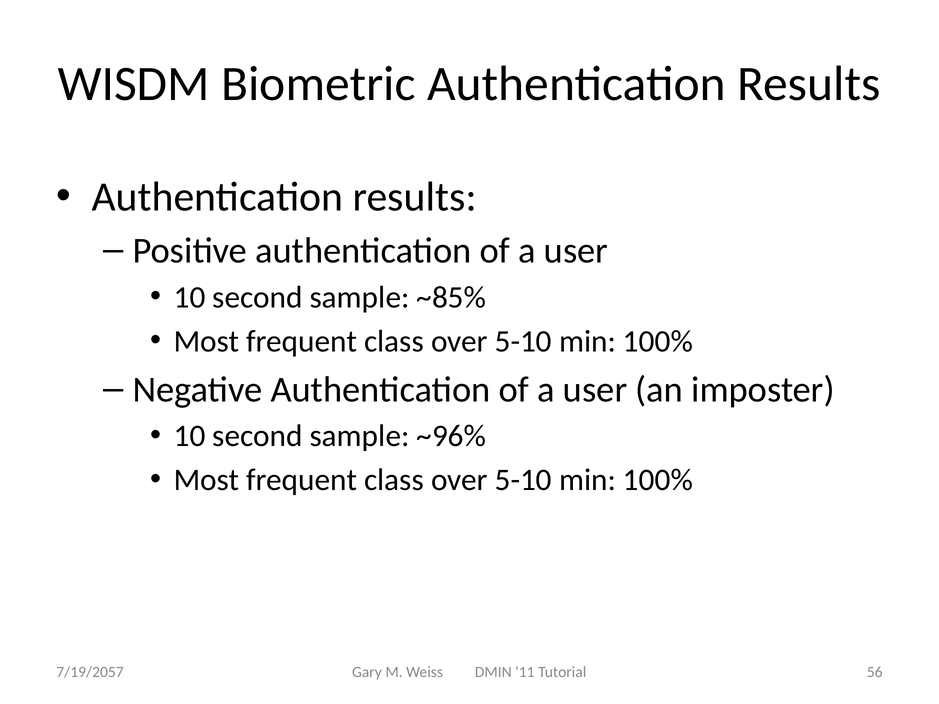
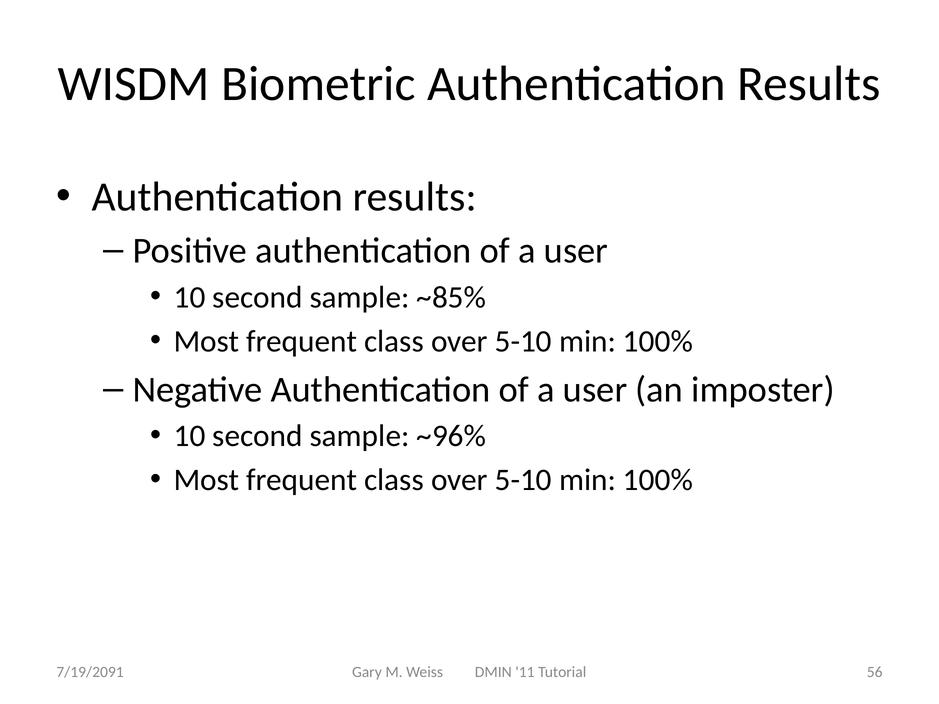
7/19/2057: 7/19/2057 -> 7/19/2091
